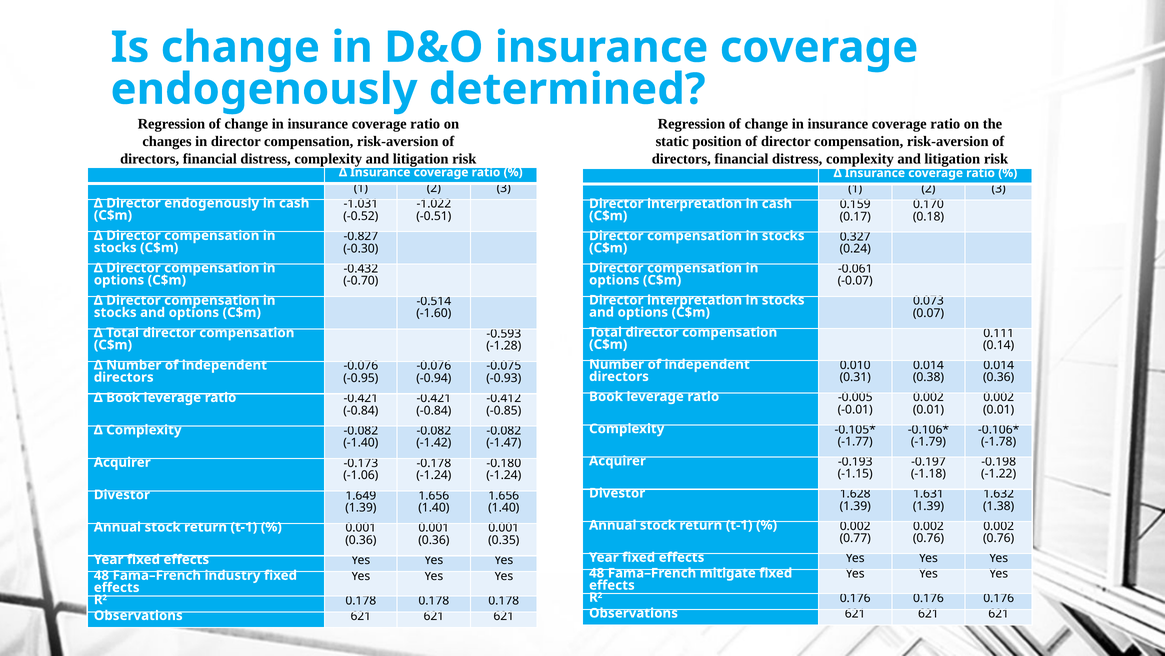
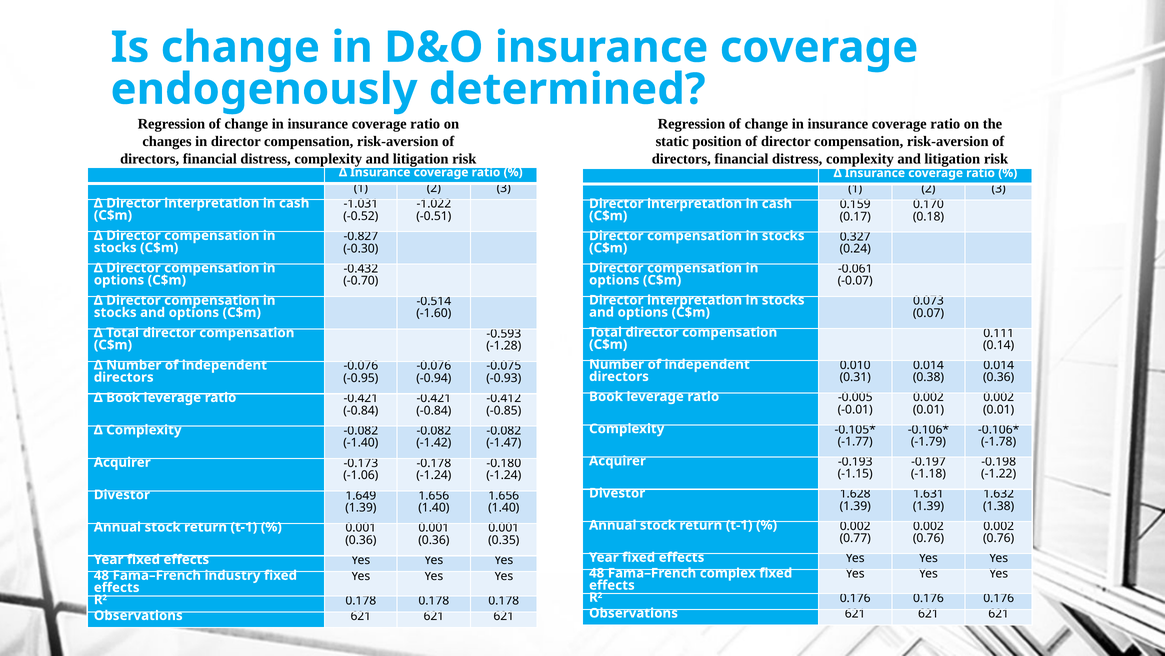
Δ Director endogenously: endogenously -> interpretation
mitigate: mitigate -> complex
